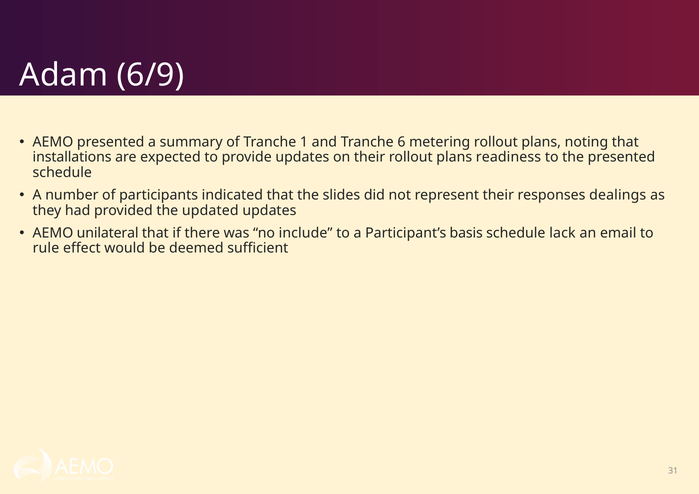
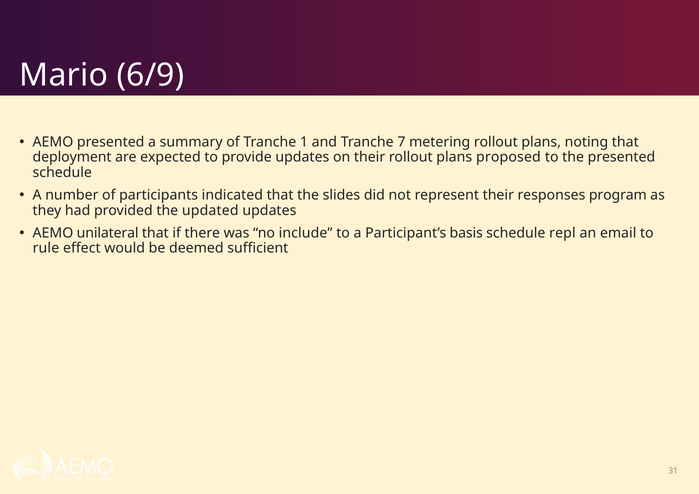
Adam: Adam -> Mario
6: 6 -> 7
installations: installations -> deployment
readiness: readiness -> proposed
dealings: dealings -> program
lack: lack -> repl
